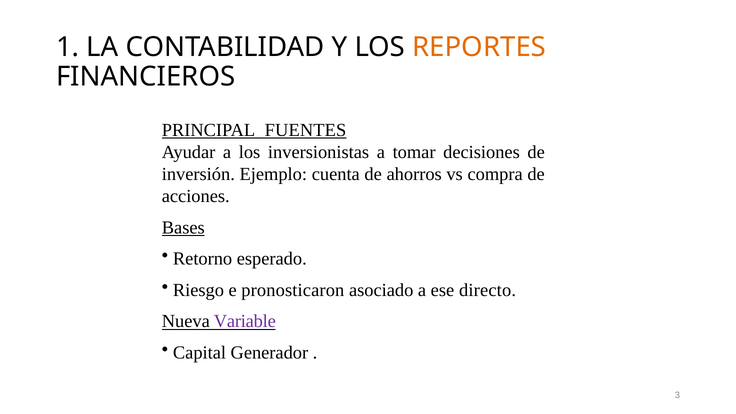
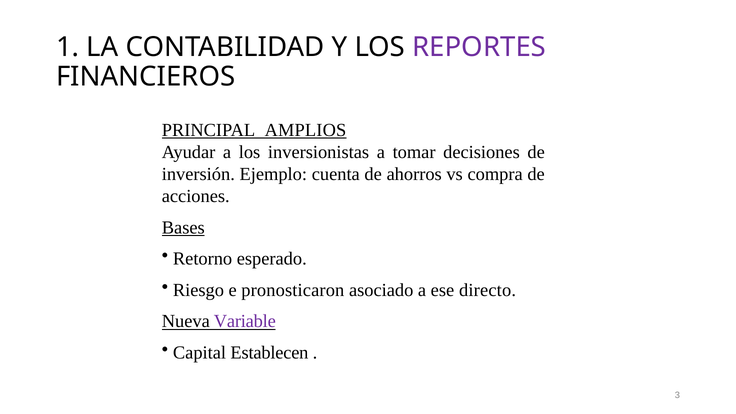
REPORTES colour: orange -> purple
FUENTES: FUENTES -> AMPLIOS
Generador: Generador -> Establecen
